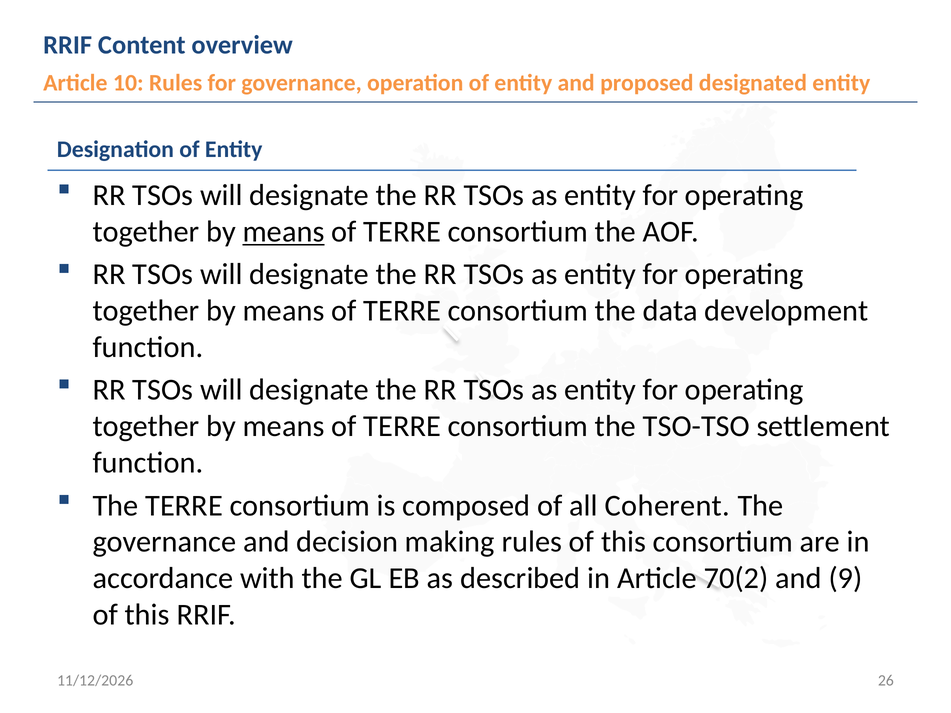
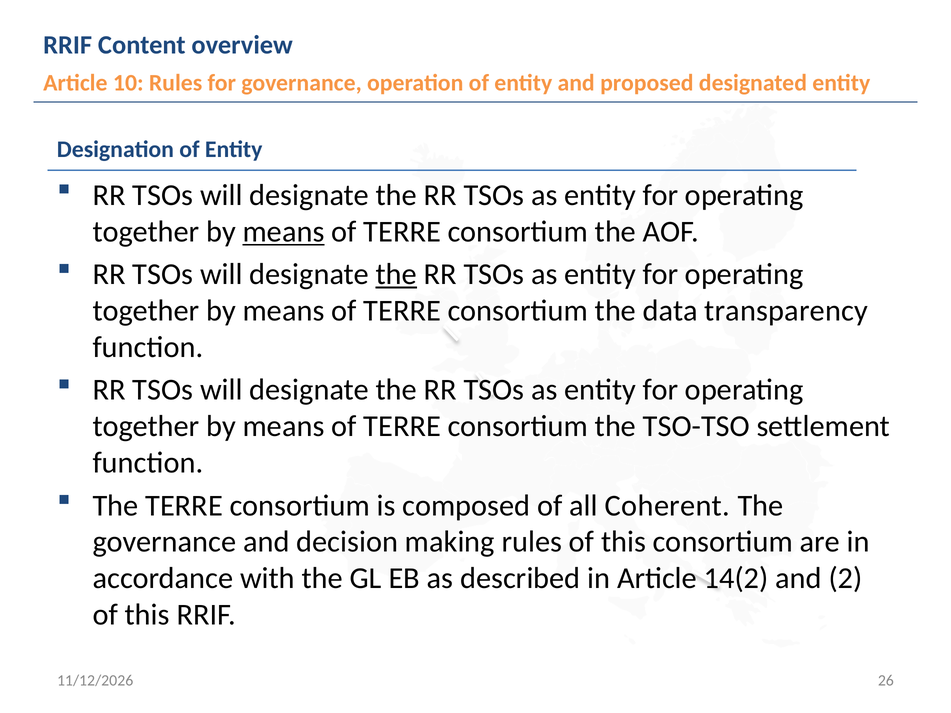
the at (396, 274) underline: none -> present
development: development -> transparency
70(2: 70(2 -> 14(2
9: 9 -> 2
